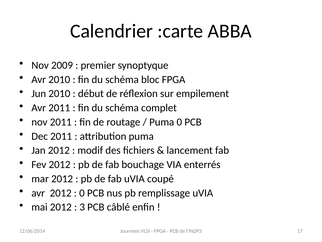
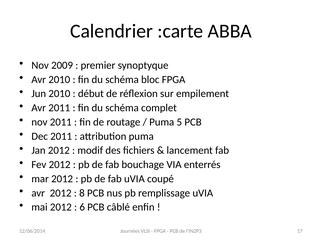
Puma 0: 0 -> 5
0 at (82, 193): 0 -> 8
3: 3 -> 6
